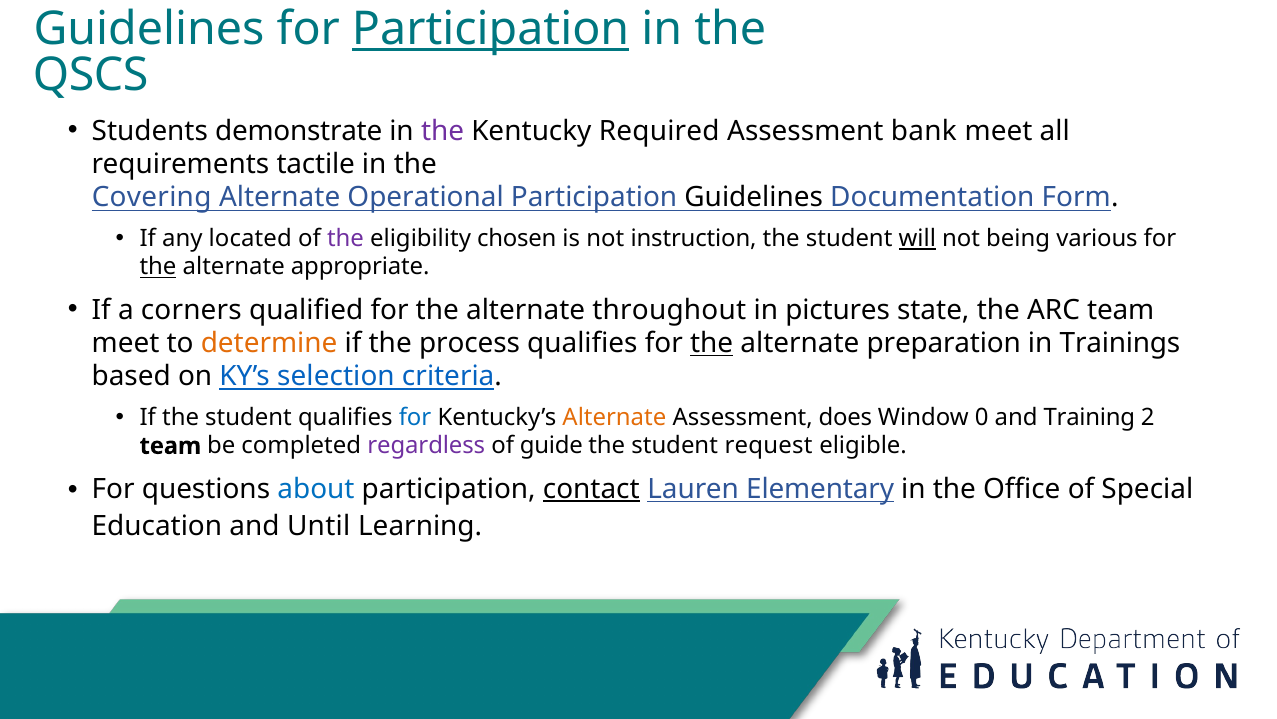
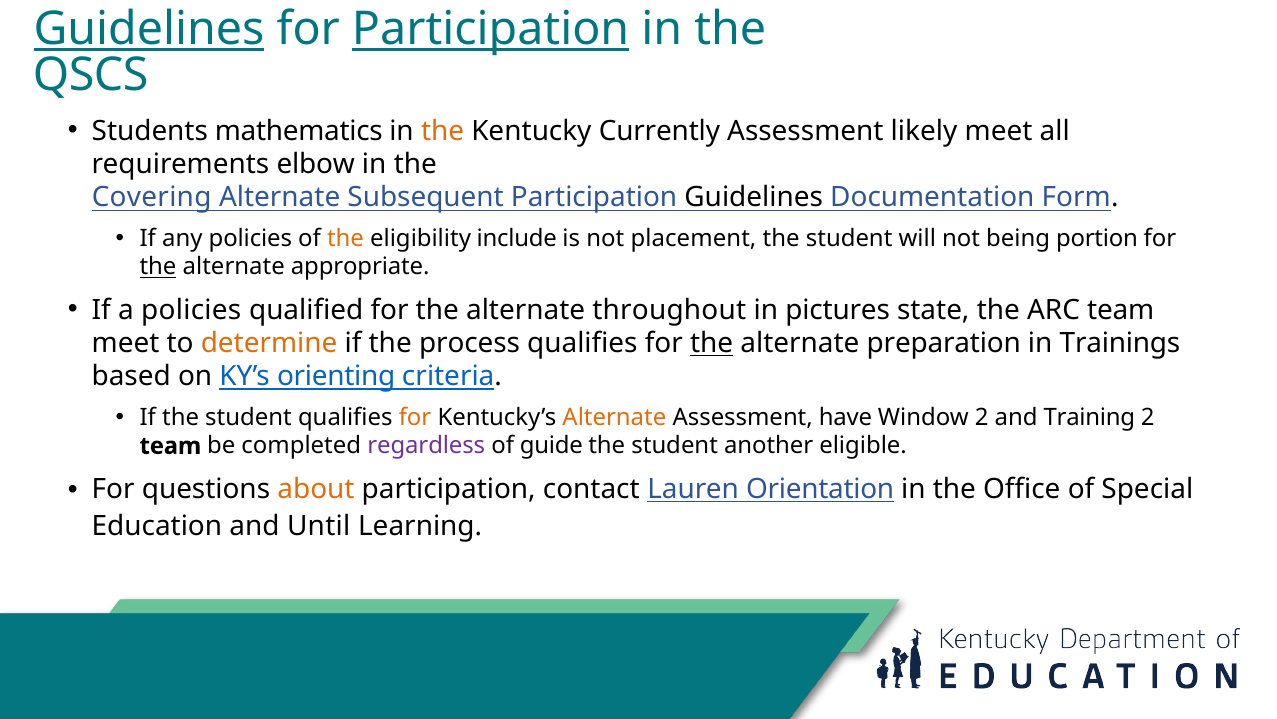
Guidelines at (149, 30) underline: none -> present
demonstrate: demonstrate -> mathematics
the at (443, 131) colour: purple -> orange
Required: Required -> Currently
bank: bank -> likely
tactile: tactile -> elbow
Operational: Operational -> Subsequent
any located: located -> policies
the at (345, 238) colour: purple -> orange
chosen: chosen -> include
instruction: instruction -> placement
will underline: present -> none
various: various -> portion
a corners: corners -> policies
selection: selection -> orienting
for at (415, 417) colour: blue -> orange
does: does -> have
Window 0: 0 -> 2
request: request -> another
about colour: blue -> orange
contact underline: present -> none
Elementary: Elementary -> Orientation
